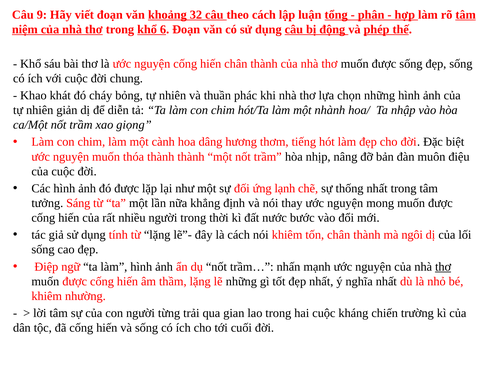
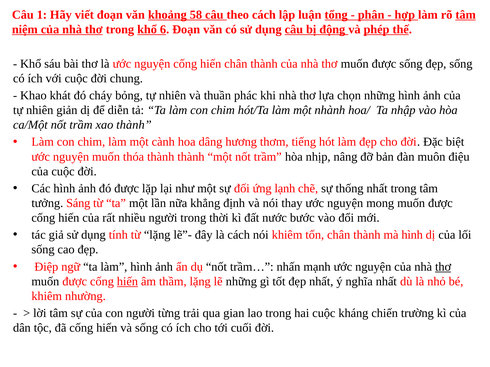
9: 9 -> 1
32: 32 -> 58
xao giọng: giọng -> thành
mà ngôi: ngôi -> hình
hiến at (127, 282) underline: none -> present
